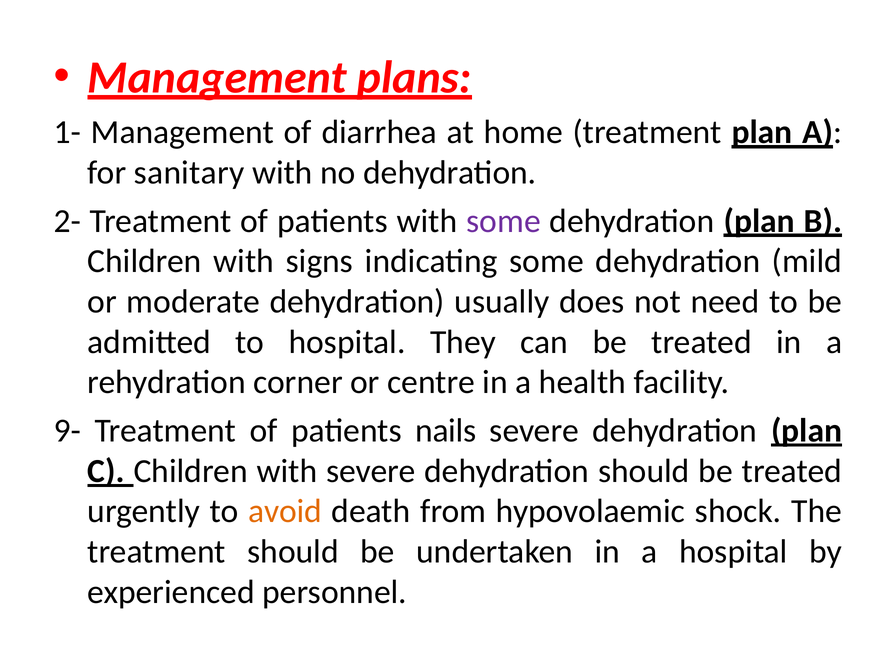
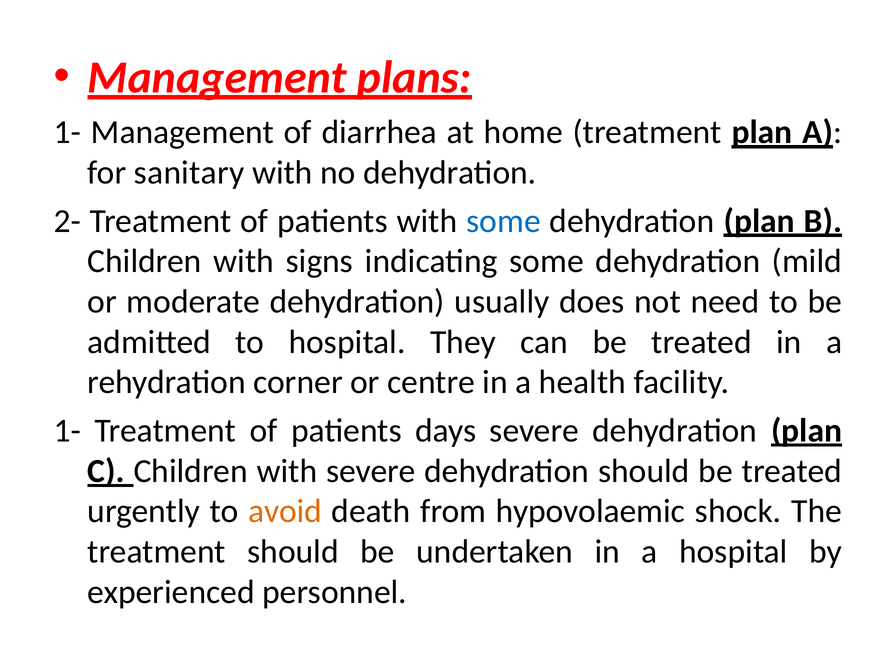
some at (504, 221) colour: purple -> blue
9- at (67, 431): 9- -> 1-
nails: nails -> days
